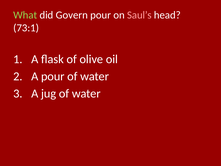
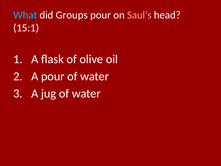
What colour: light green -> light blue
Govern: Govern -> Groups
73:1: 73:1 -> 15:1
